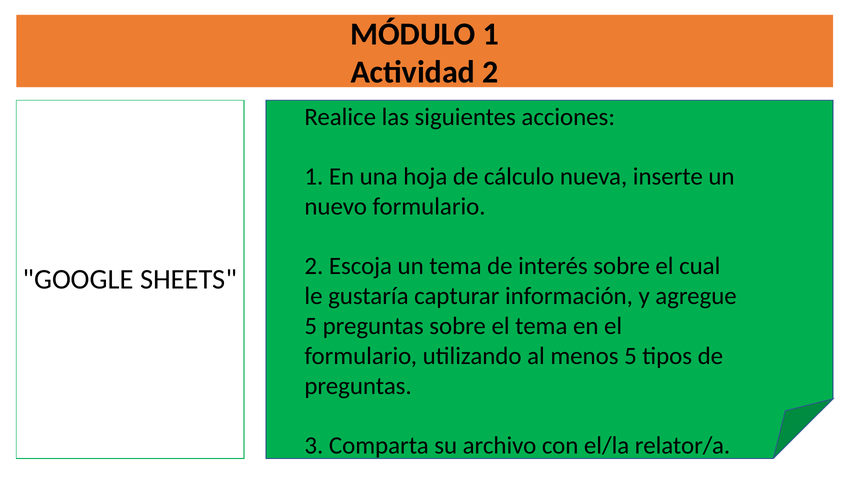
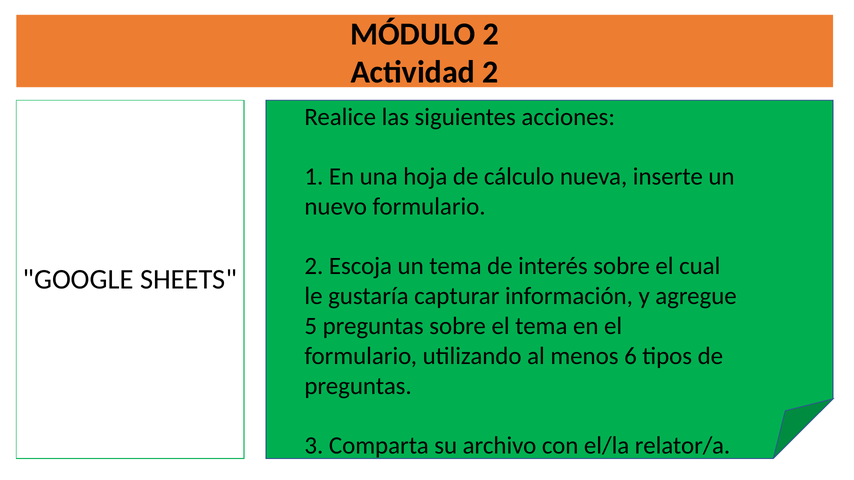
MÓDULO 1: 1 -> 2
menos 5: 5 -> 6
